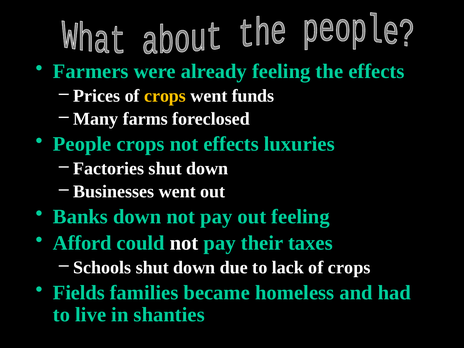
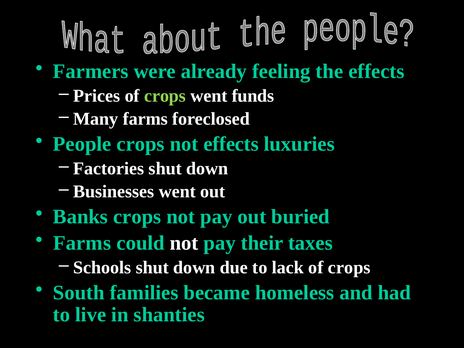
crops at (165, 96) colour: yellow -> light green
Banks down: down -> crops
out feeling: feeling -> buried
Afford at (82, 243): Afford -> Farms
Fields: Fields -> South
